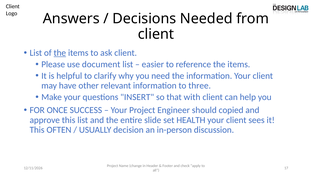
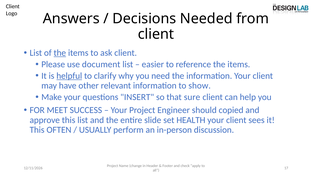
helpful underline: none -> present
three: three -> show
with: with -> sure
ONCE: ONCE -> MEET
decision: decision -> perform
